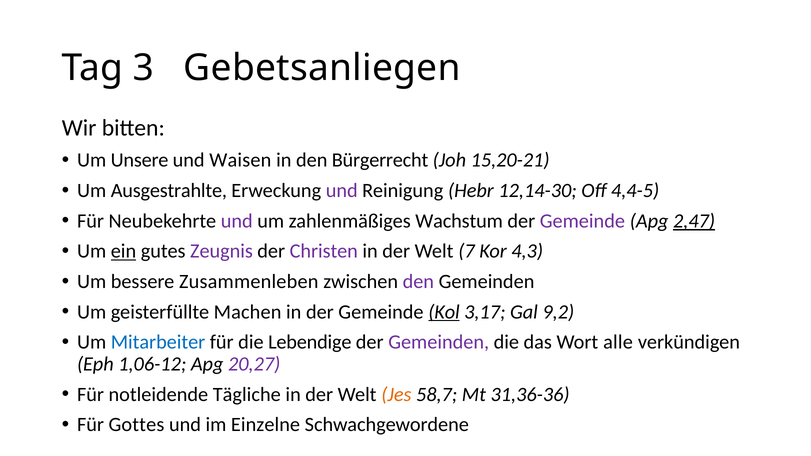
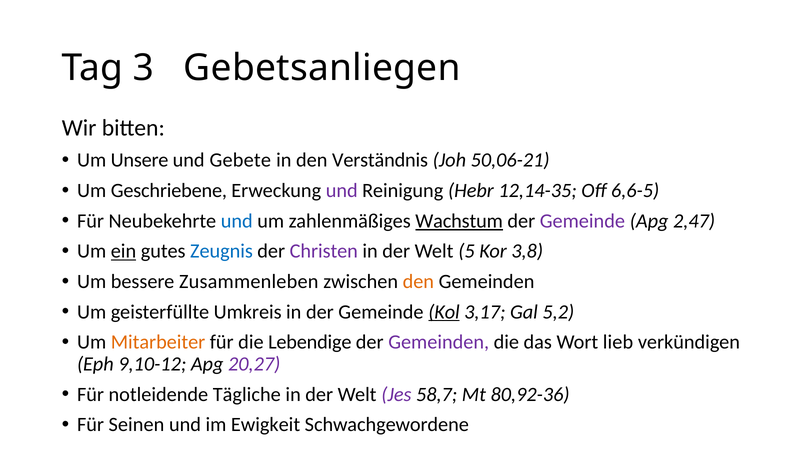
Waisen: Waisen -> Gebete
Bürgerrecht: Bürgerrecht -> Verständnis
15,20-21: 15,20-21 -> 50,06-21
Ausgestrahlte: Ausgestrahlte -> Geschriebene
12,14-30: 12,14-30 -> 12,14-35
4,4-5: 4,4-5 -> 6,6-5
und at (237, 221) colour: purple -> blue
Wachstum underline: none -> present
2,47 underline: present -> none
Zeugnis colour: purple -> blue
7: 7 -> 5
4,3: 4,3 -> 3,8
den at (418, 282) colour: purple -> orange
Machen: Machen -> Umkreis
9,2: 9,2 -> 5,2
Mitarbeiter colour: blue -> orange
alle: alle -> lieb
1,06-12: 1,06-12 -> 9,10-12
Jes colour: orange -> purple
31,36-36: 31,36-36 -> 80,92-36
Gottes: Gottes -> Seinen
Einzelne: Einzelne -> Ewigkeit
